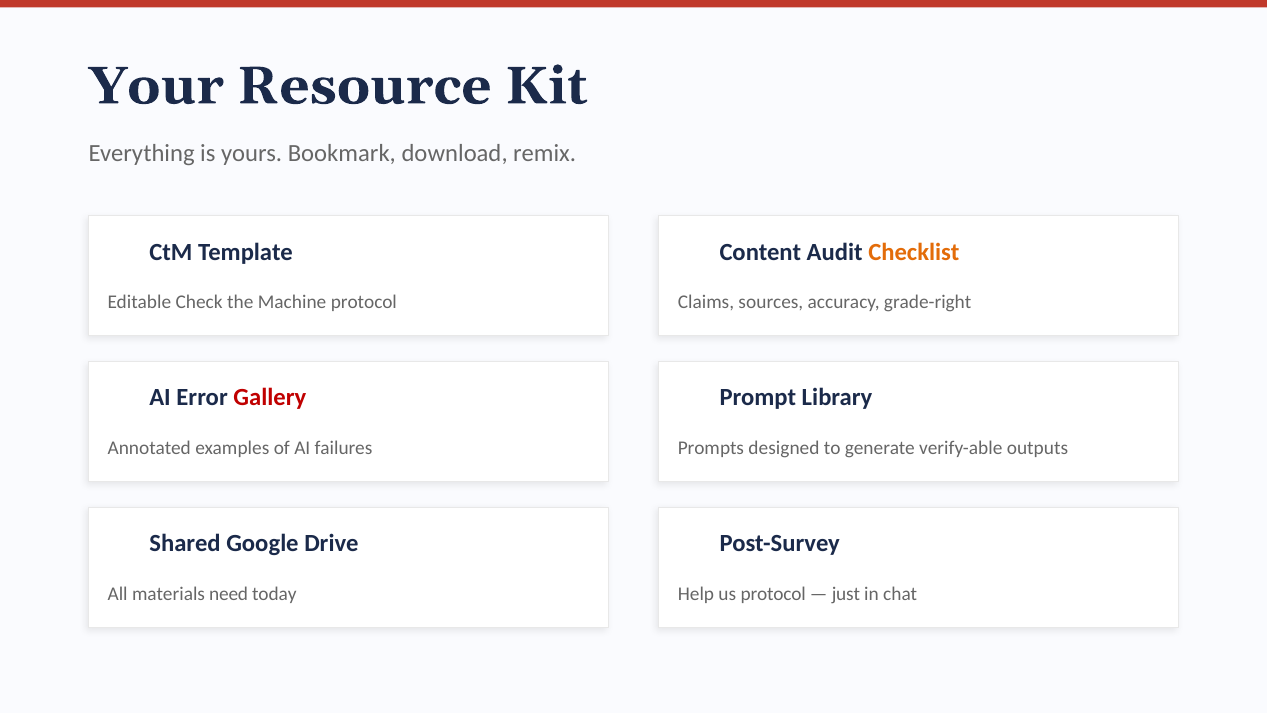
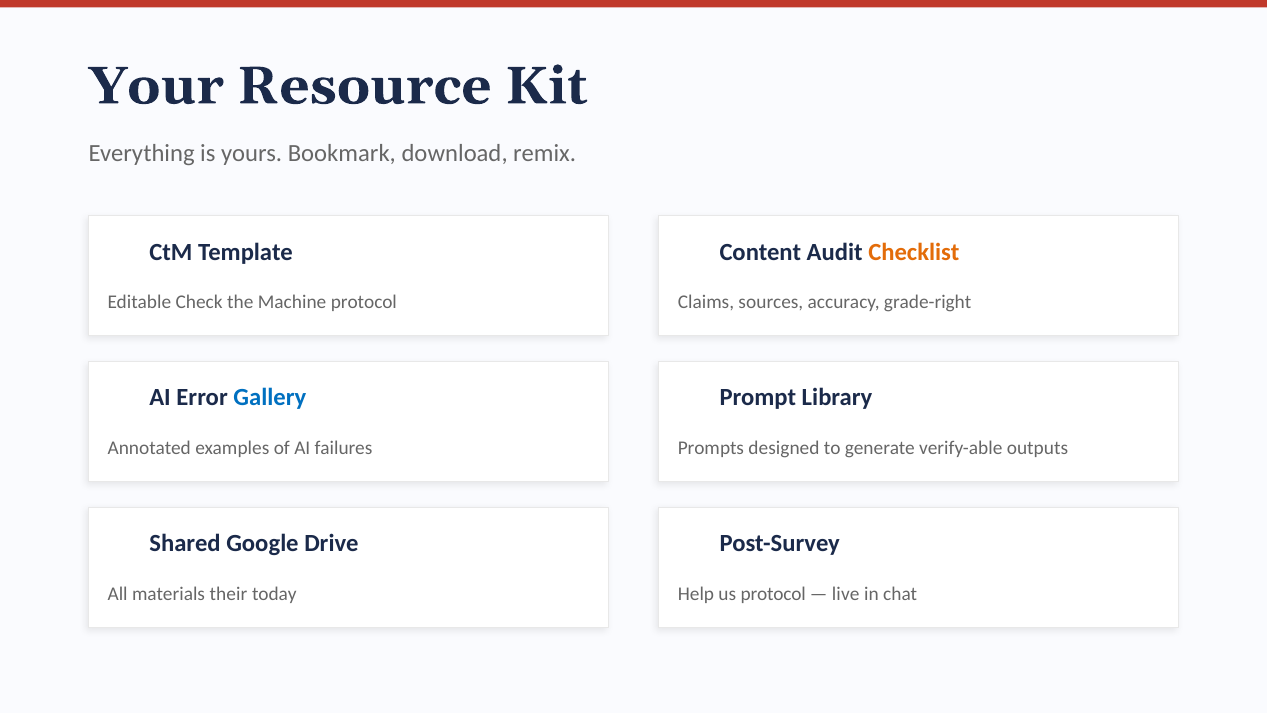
Gallery colour: red -> blue
need: need -> their
just: just -> live
